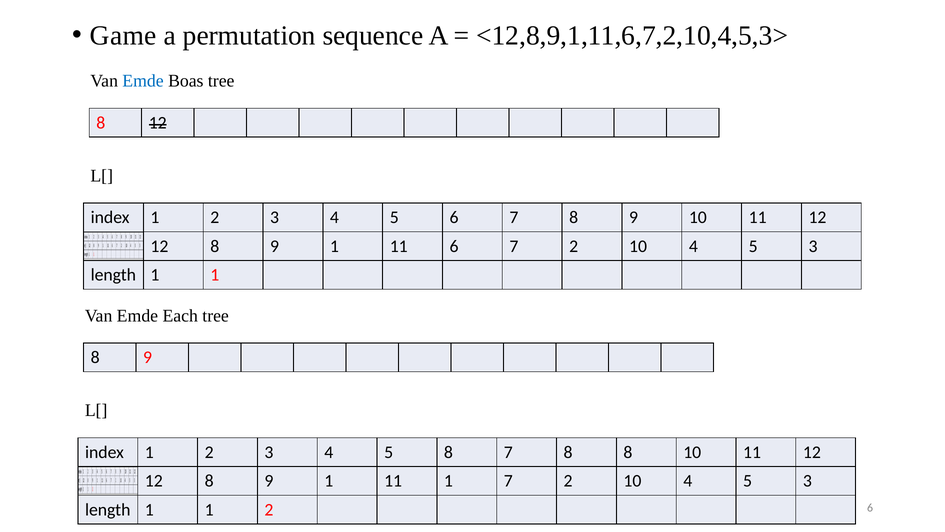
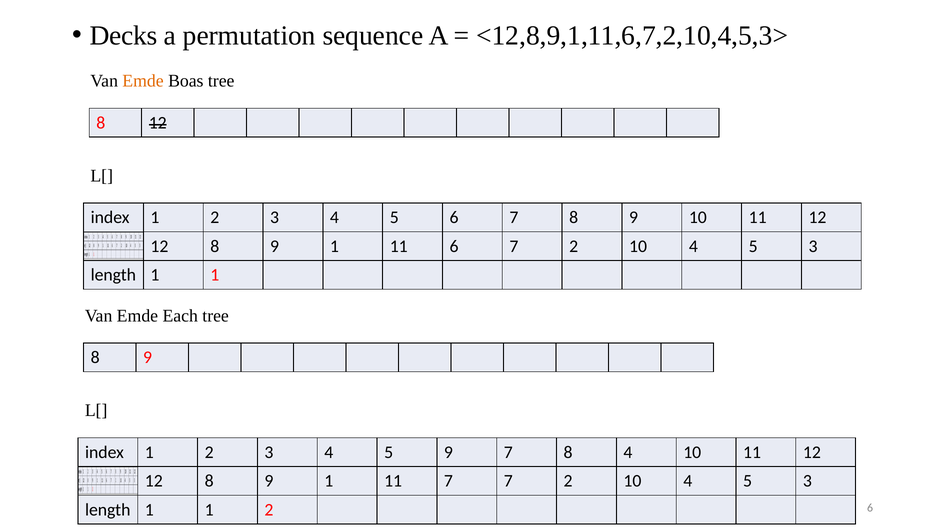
Game: Game -> Decks
Emde at (143, 81) colour: blue -> orange
8 at (448, 452): 8 -> 9
8 8: 8 -> 4
1 at (448, 481): 1 -> 7
